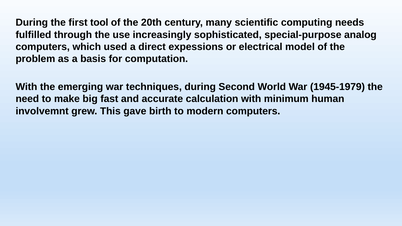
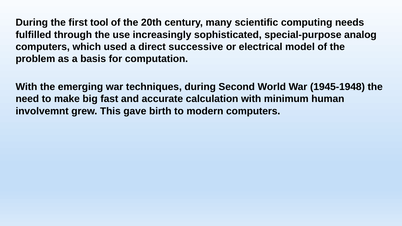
expessions: expessions -> successive
1945-1979: 1945-1979 -> 1945-1948
